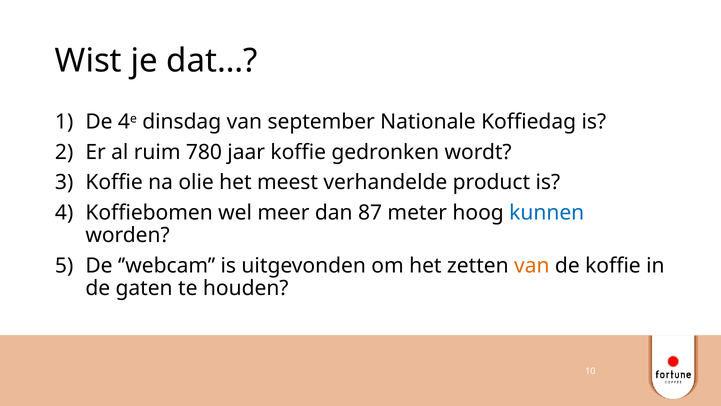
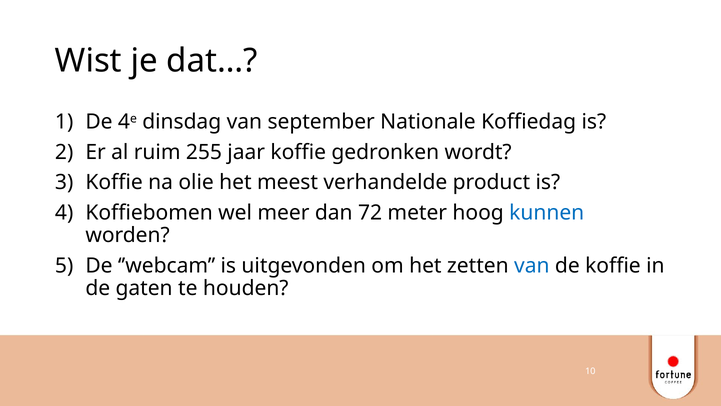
780: 780 -> 255
87: 87 -> 72
van at (532, 265) colour: orange -> blue
